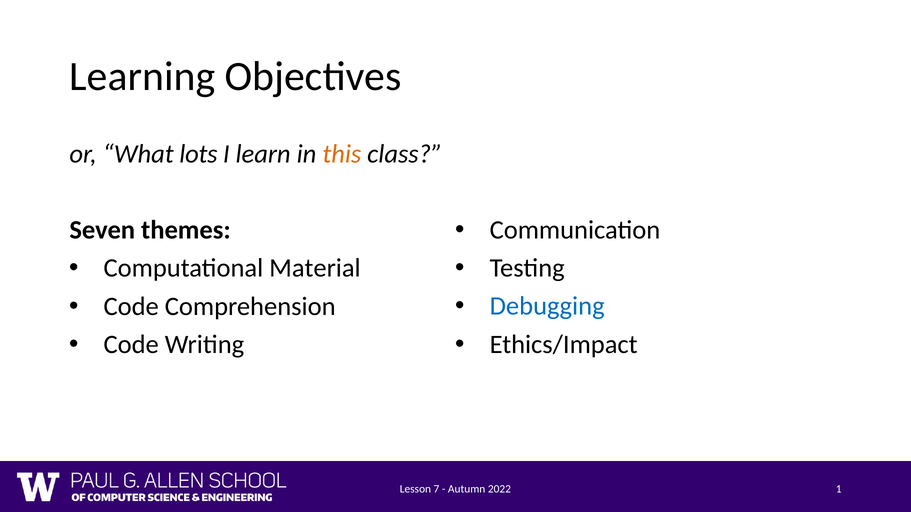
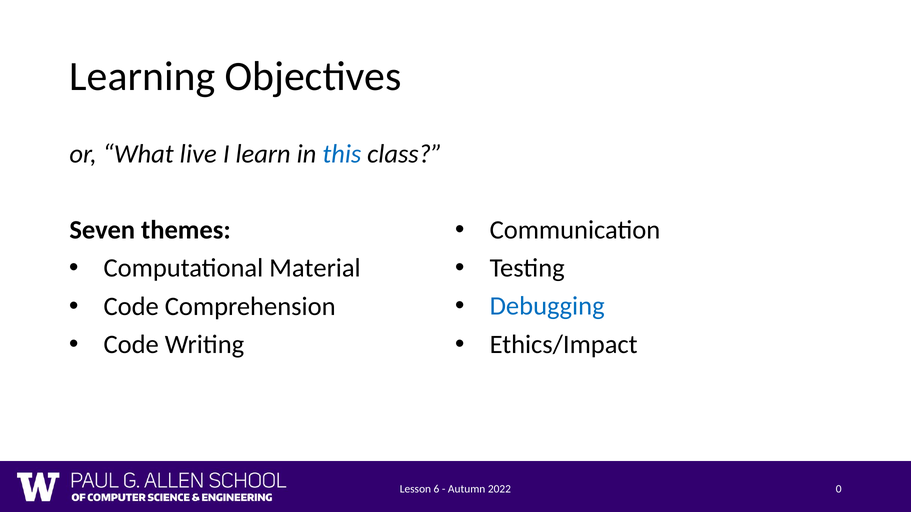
lots: lots -> live
this colour: orange -> blue
7: 7 -> 6
1: 1 -> 0
